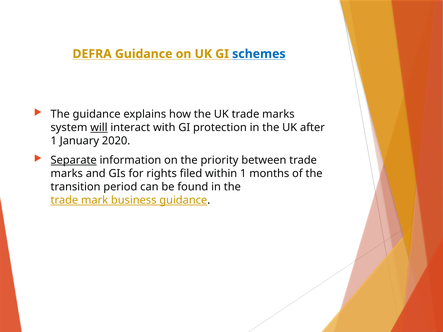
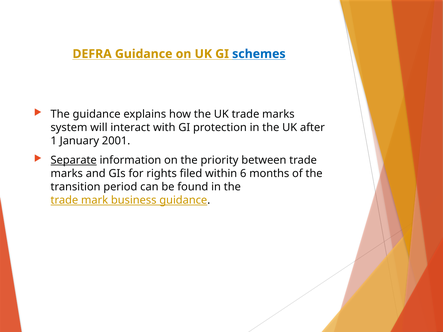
will underline: present -> none
2020: 2020 -> 2001
within 1: 1 -> 6
